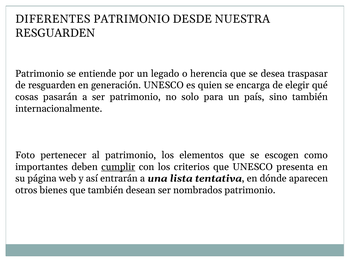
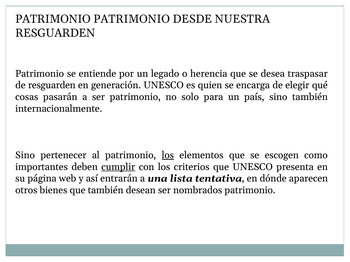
DIFERENTES at (53, 19): DIFERENTES -> PATRIMONIO
Foto at (25, 155): Foto -> Sino
los at (168, 155) underline: none -> present
